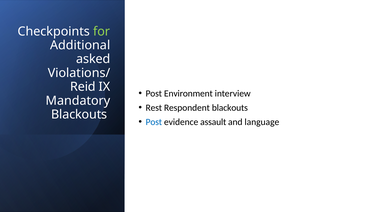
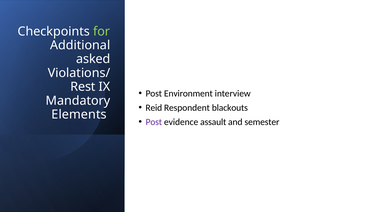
Reid: Reid -> Rest
Rest: Rest -> Reid
Blackouts at (79, 114): Blackouts -> Elements
Post at (154, 122) colour: blue -> purple
language: language -> semester
